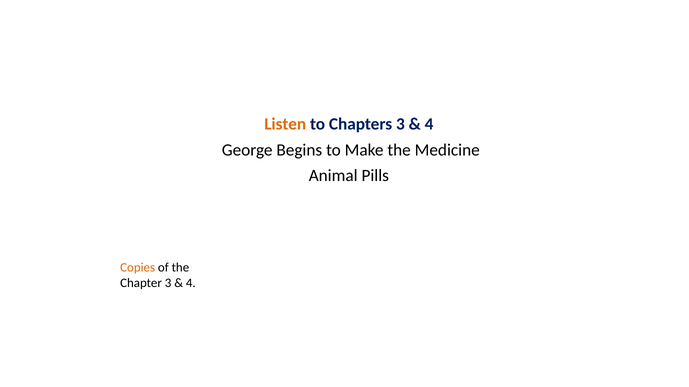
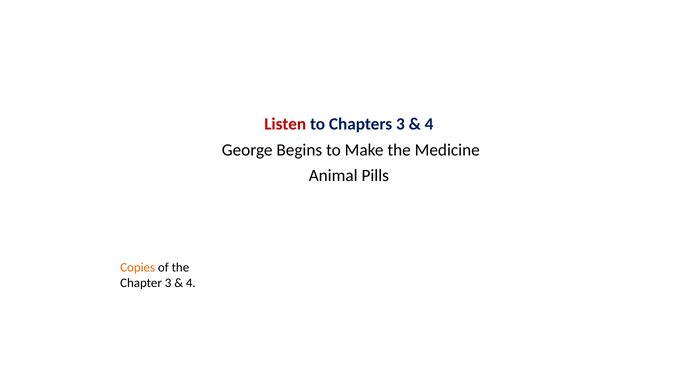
Listen colour: orange -> red
